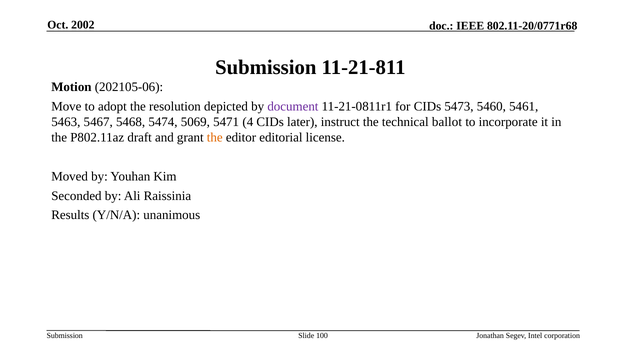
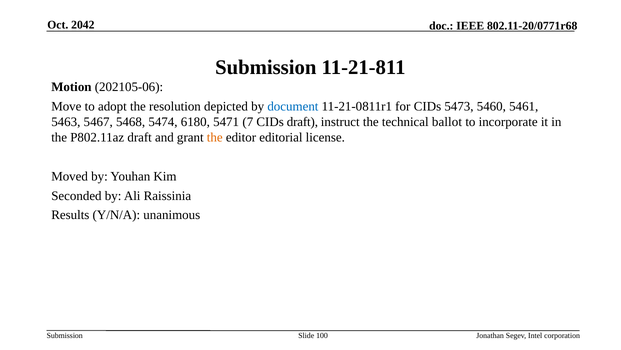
2002: 2002 -> 2042
document colour: purple -> blue
5069: 5069 -> 6180
4: 4 -> 7
CIDs later: later -> draft
